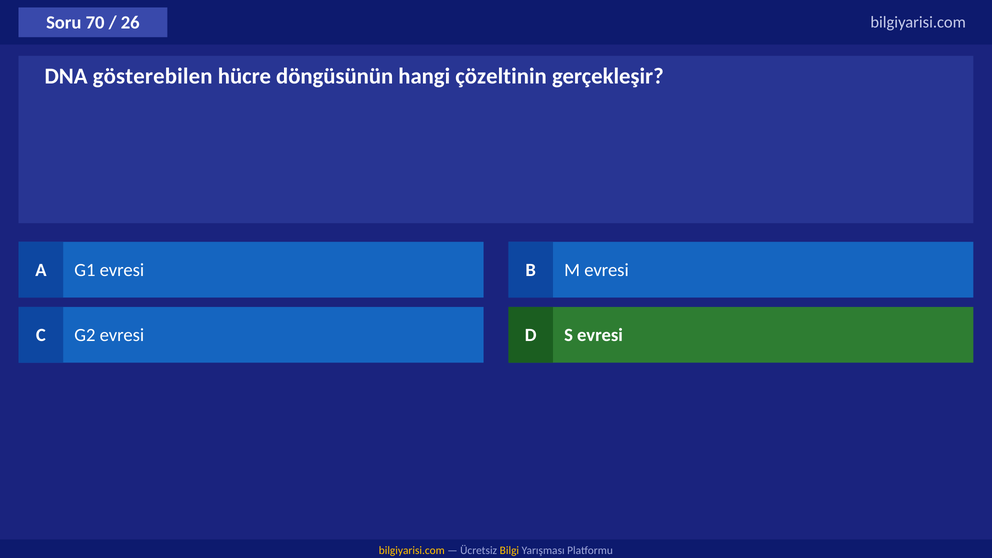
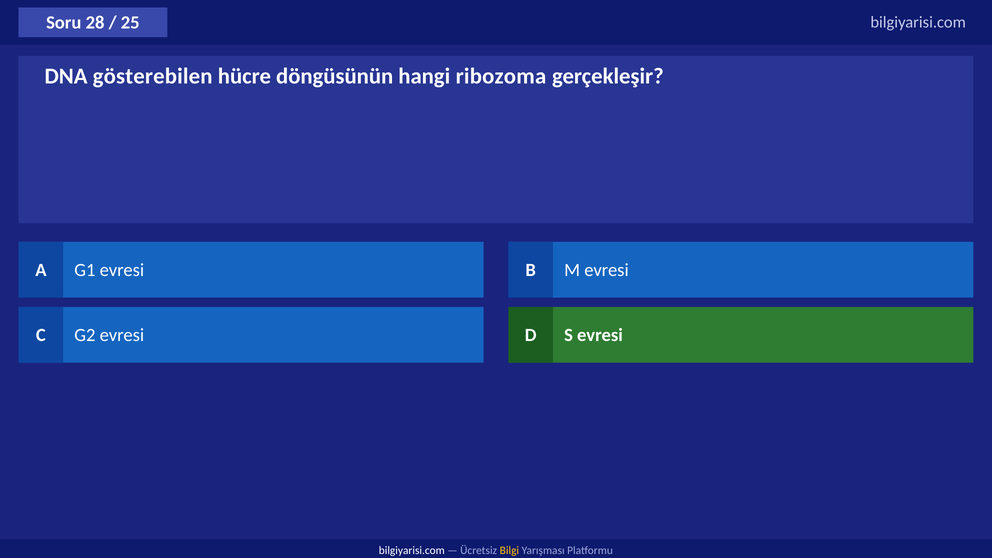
70: 70 -> 28
26: 26 -> 25
çözeltinin: çözeltinin -> ribozoma
bilgiyarisi.com at (412, 550) colour: yellow -> white
